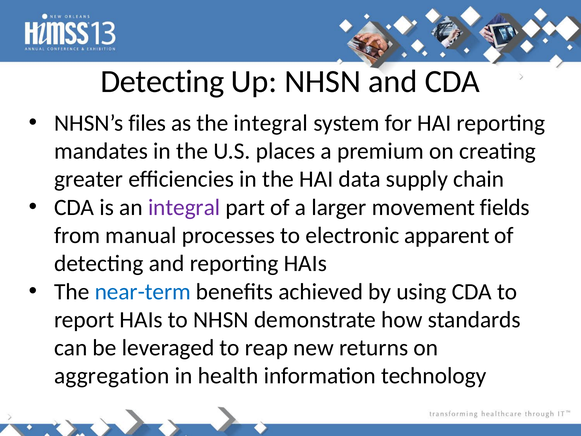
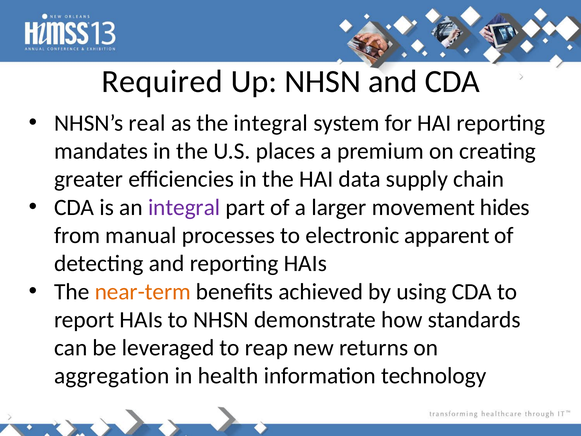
Detecting at (162, 81): Detecting -> Required
files: files -> real
fields: fields -> hides
near-term colour: blue -> orange
